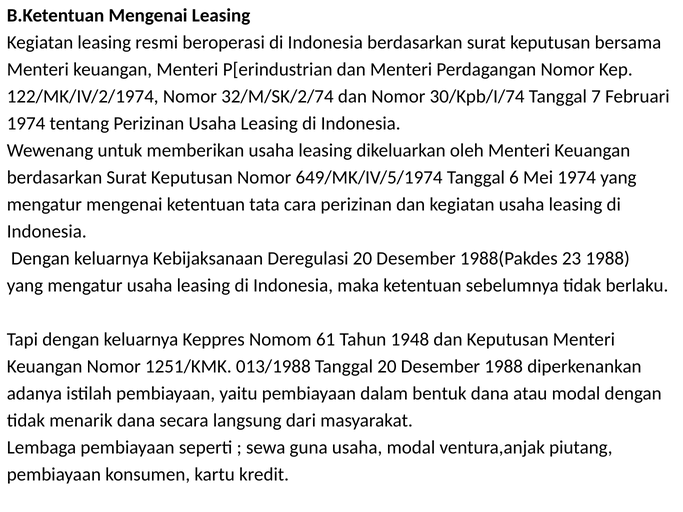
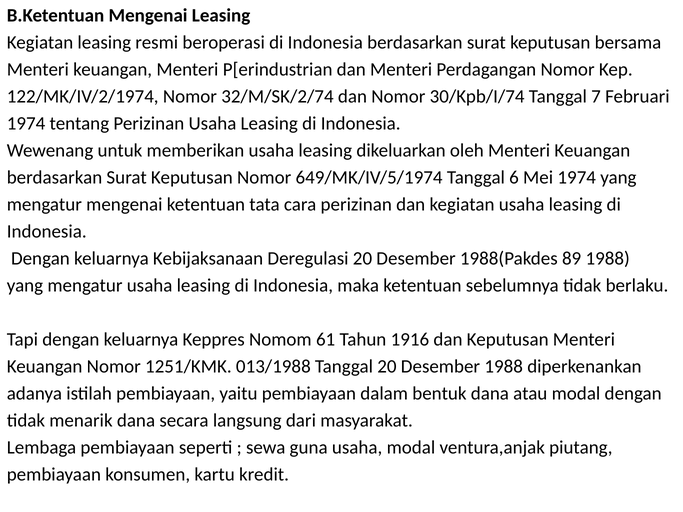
23: 23 -> 89
1948: 1948 -> 1916
